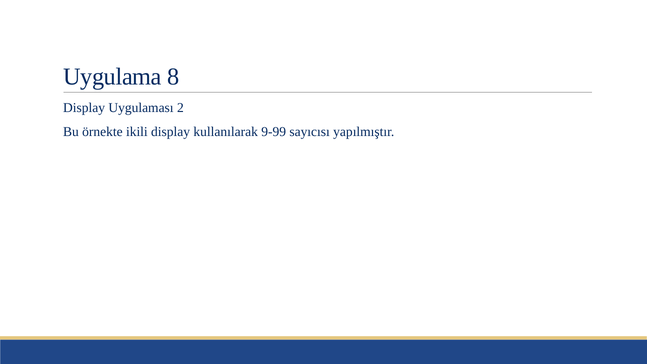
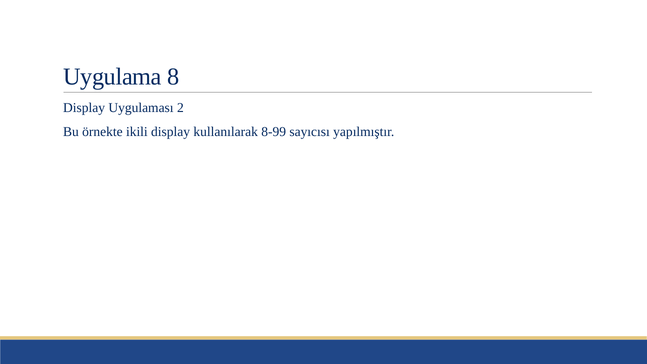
9-99: 9-99 -> 8-99
